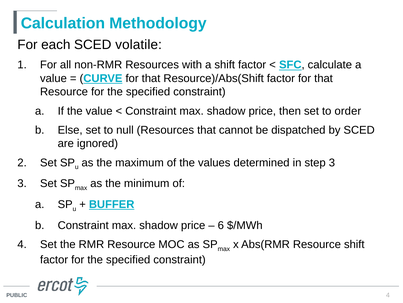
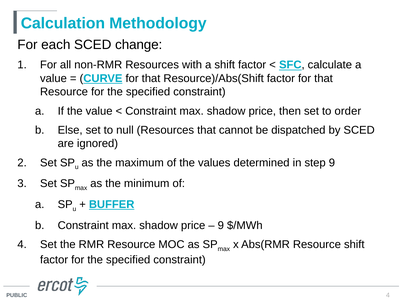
volatile: volatile -> change
step 3: 3 -> 9
6 at (221, 225): 6 -> 9
